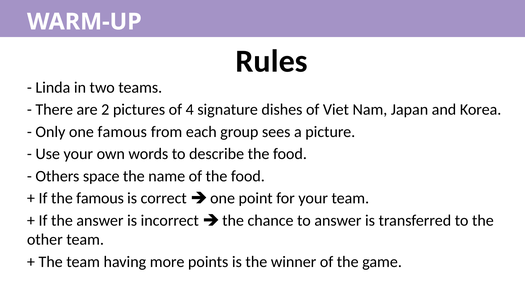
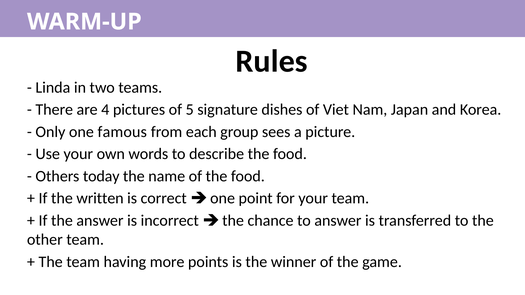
2: 2 -> 4
4: 4 -> 5
space: space -> today
the famous: famous -> written
